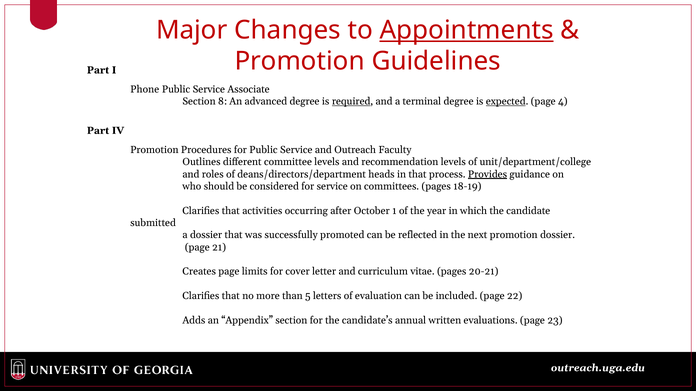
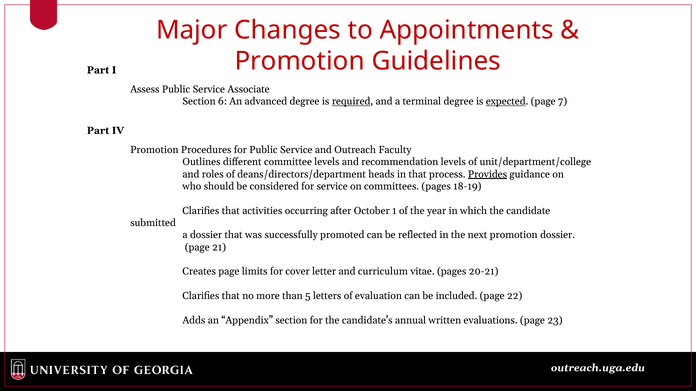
Appointments underline: present -> none
Phone: Phone -> Assess
8: 8 -> 6
page 4: 4 -> 7
